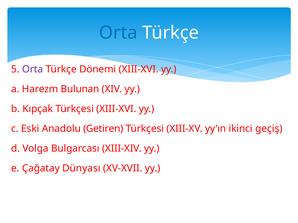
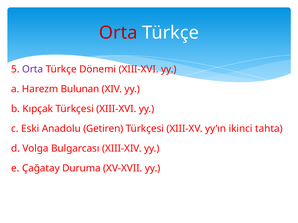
Orta at (118, 33) colour: blue -> red
geçiş: geçiş -> tahta
Dünyası: Dünyası -> Duruma
